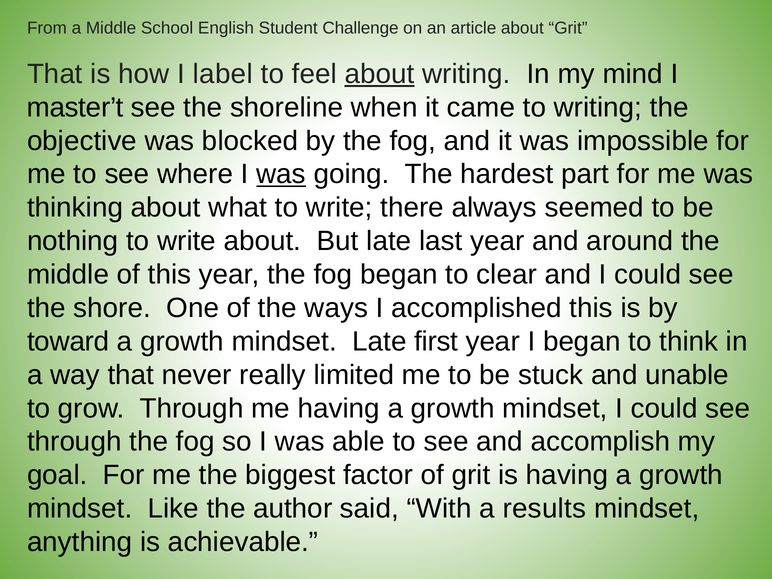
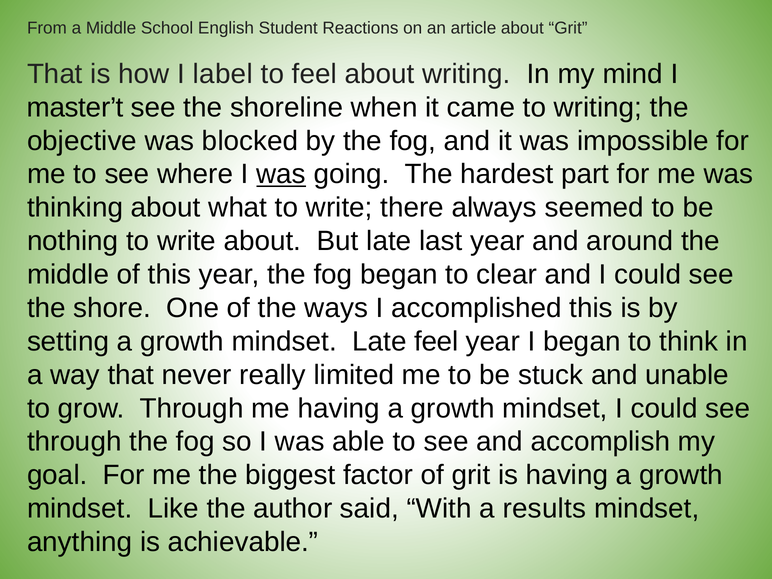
Challenge: Challenge -> Reactions
about at (379, 74) underline: present -> none
toward: toward -> setting
Late first: first -> feel
